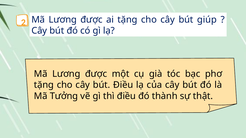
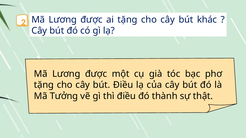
giúp: giúp -> khác
